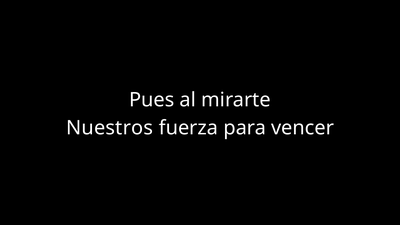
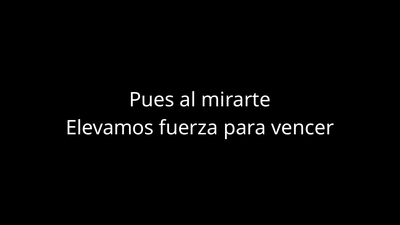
Nuestros: Nuestros -> Elevamos
